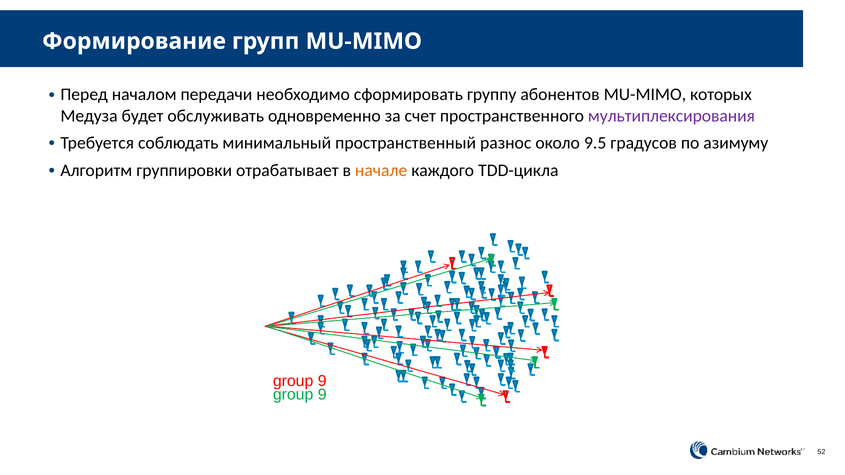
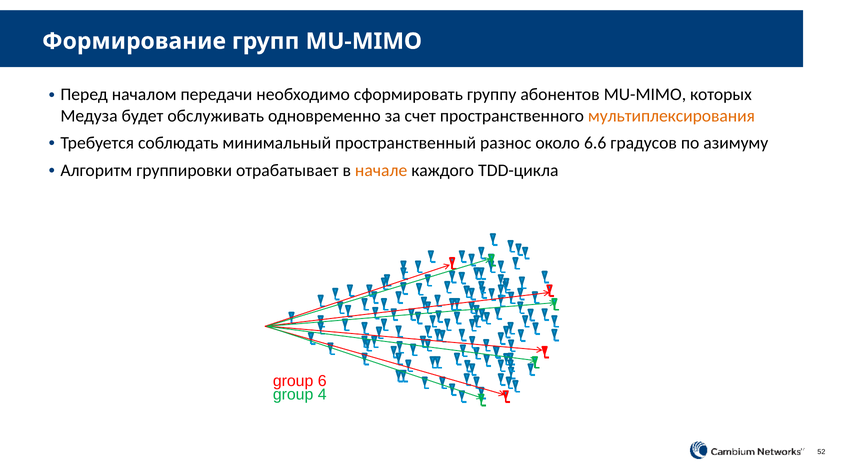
мультиплексирования colour: purple -> orange
9.5: 9.5 -> 6.6
9 at (322, 381): 9 -> 6
9 at (322, 395): 9 -> 4
